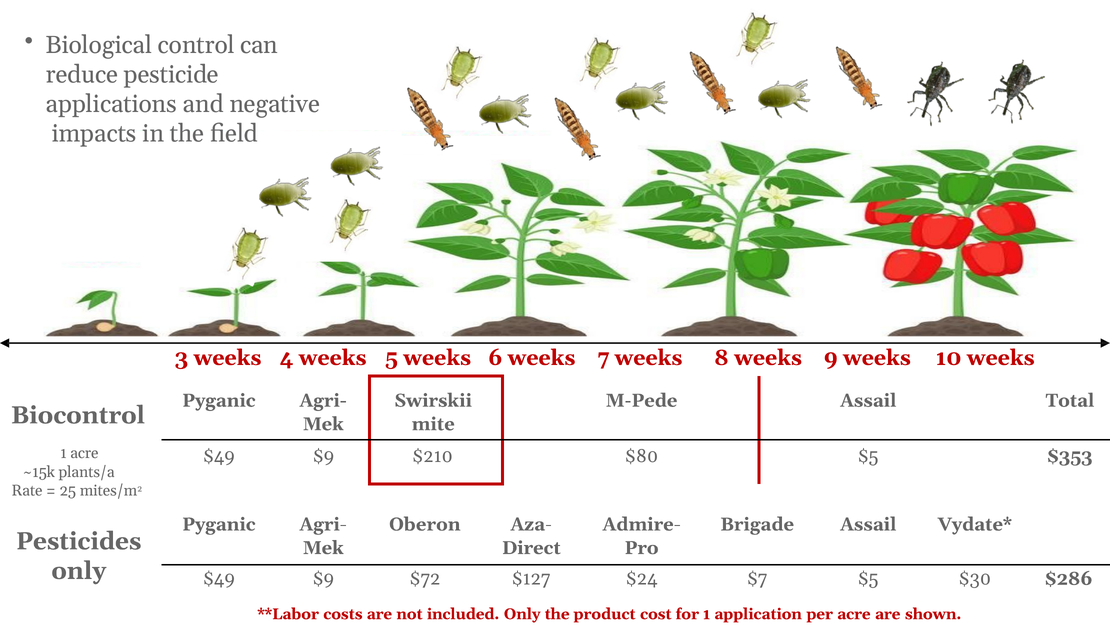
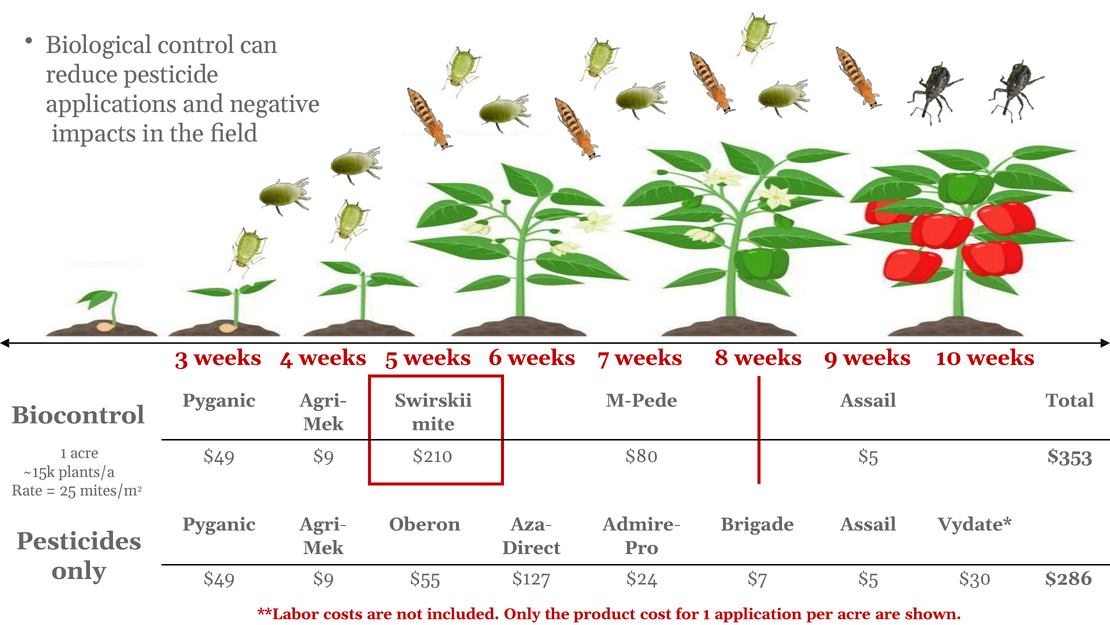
$72: $72 -> $55
